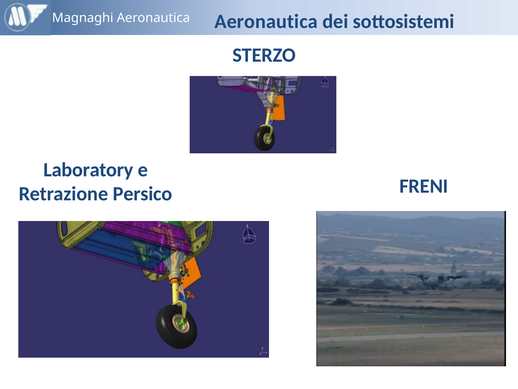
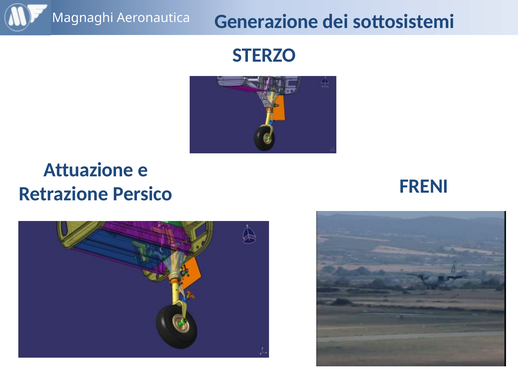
Aeronautica at (266, 22): Aeronautica -> Generazione
Laboratory: Laboratory -> Attuazione
